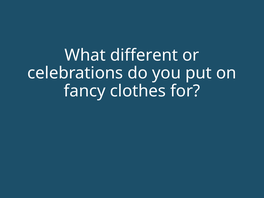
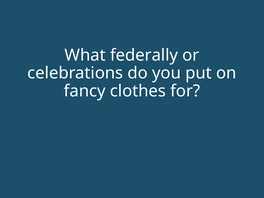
different: different -> federally
